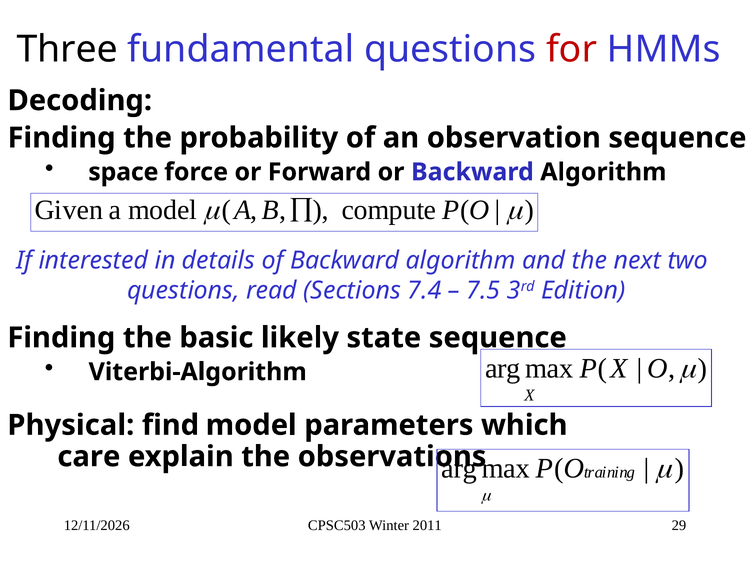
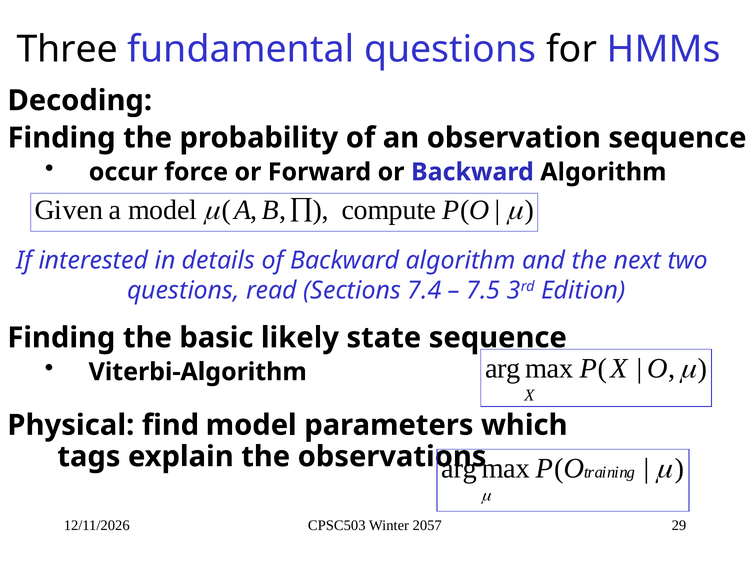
for colour: red -> black
space: space -> occur
care: care -> tags
2011: 2011 -> 2057
